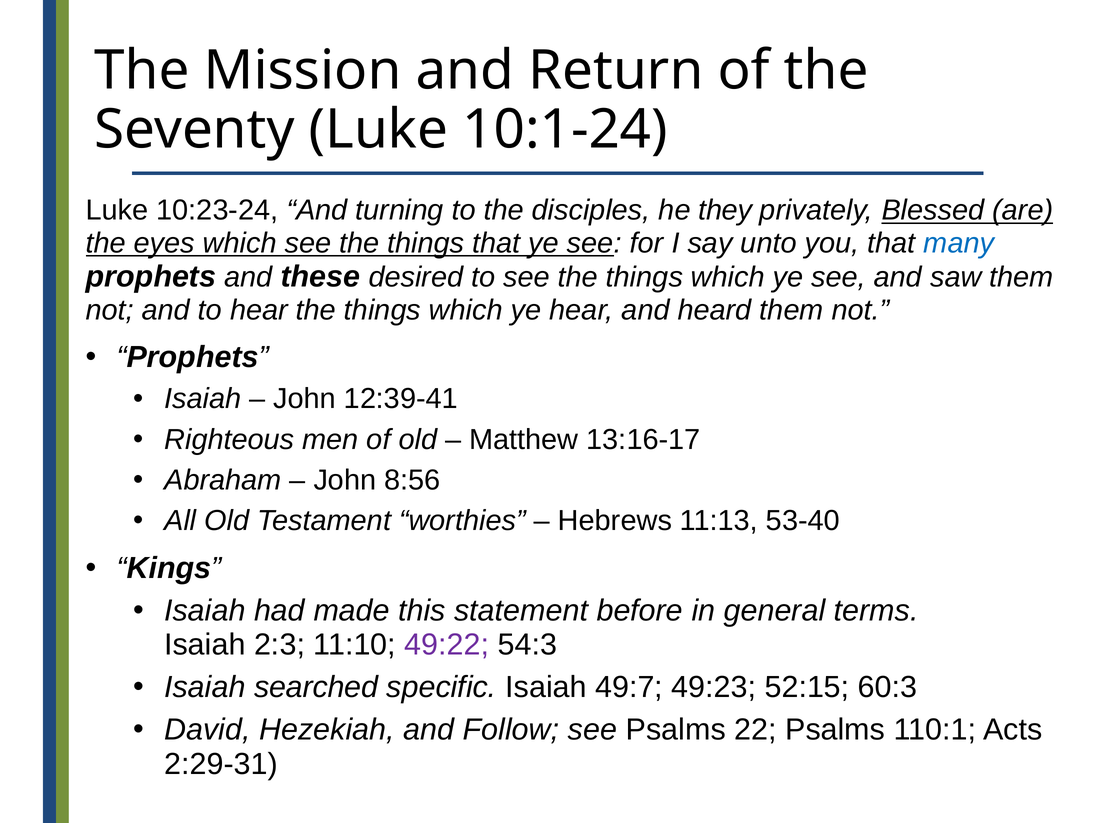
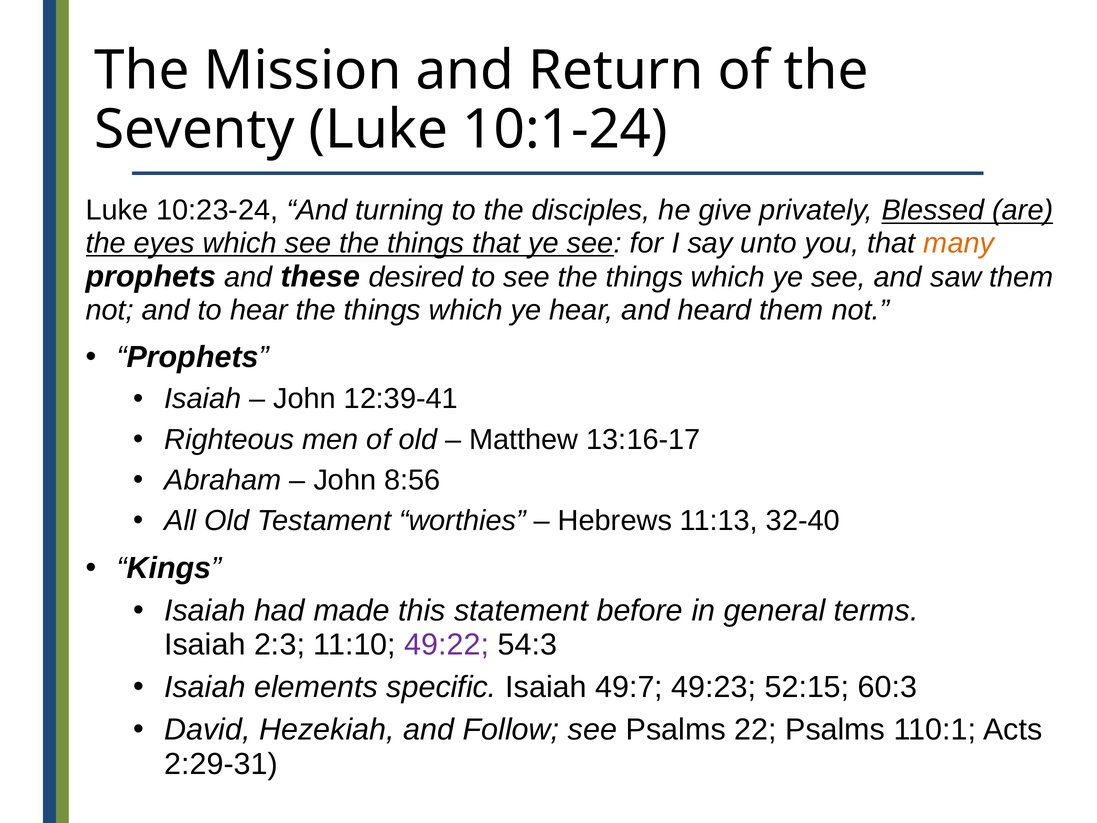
they: they -> give
many colour: blue -> orange
53-40: 53-40 -> 32-40
searched: searched -> elements
